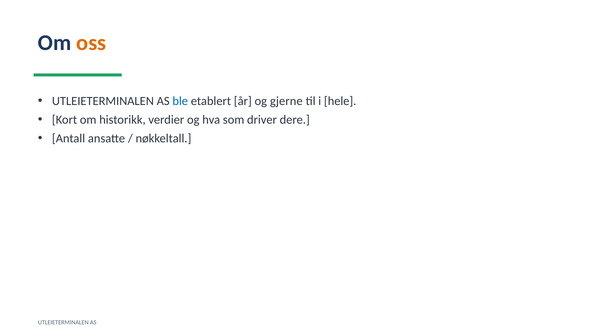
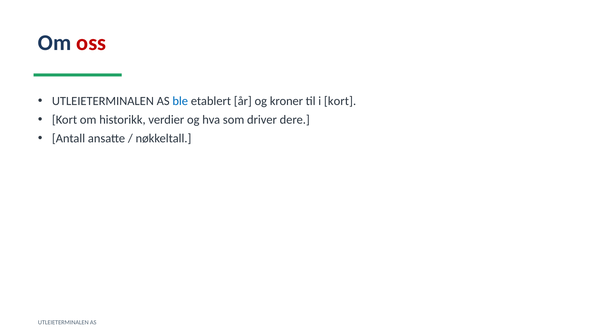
oss colour: orange -> red
gjerne: gjerne -> kroner
i hele: hele -> kort
